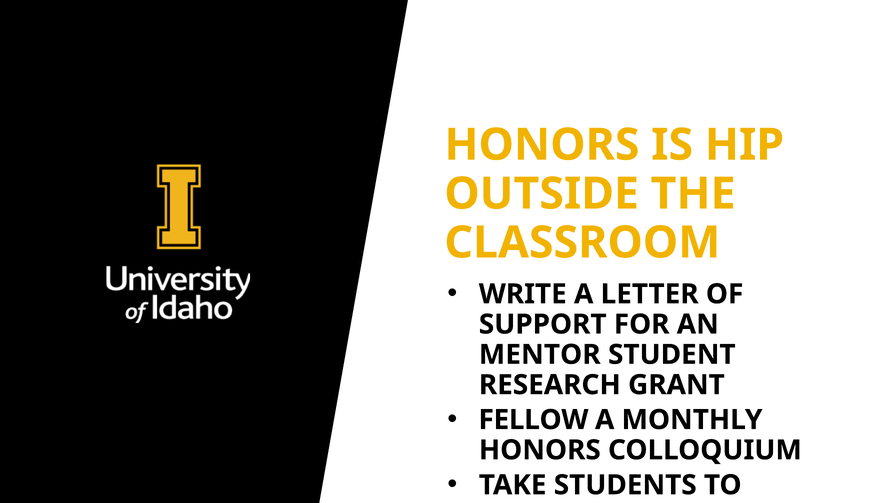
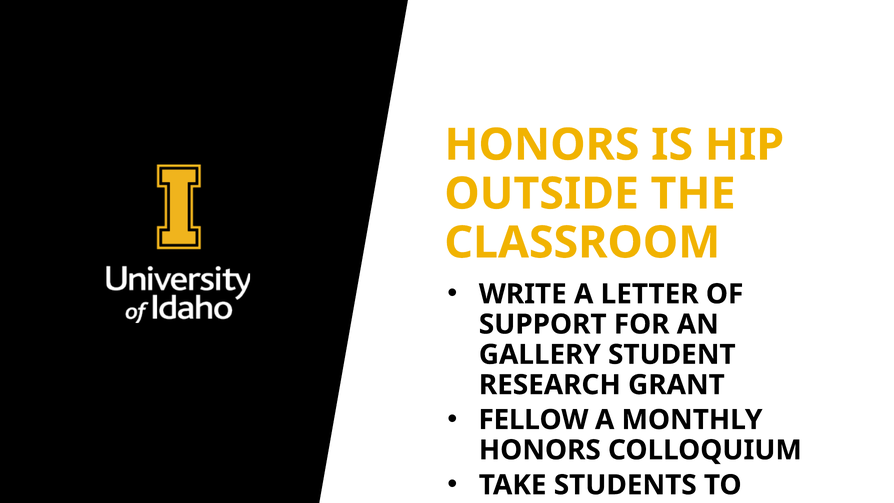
MENTOR: MENTOR -> GALLERY
